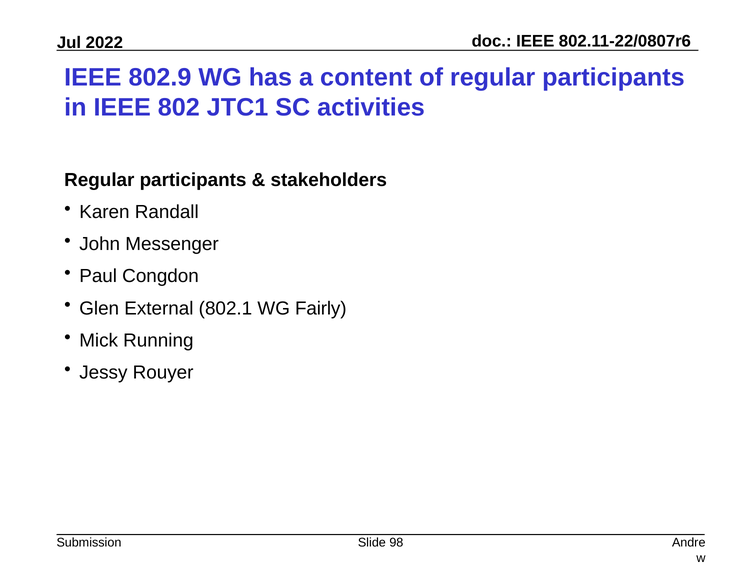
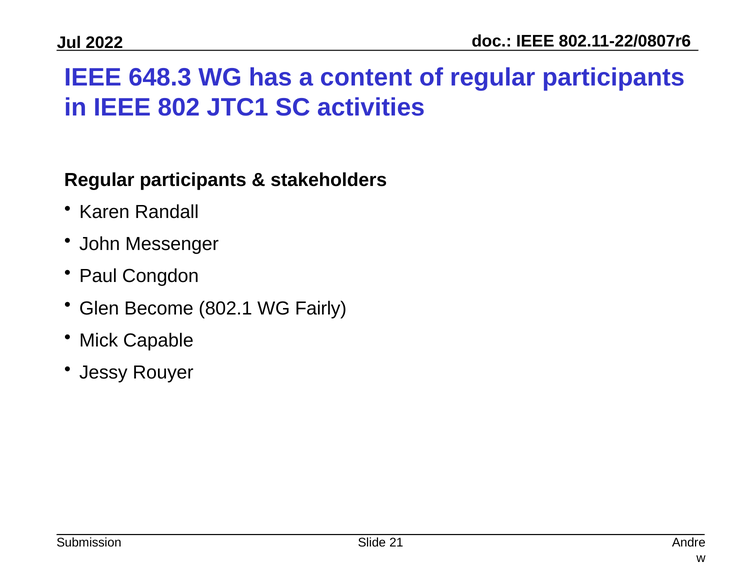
802.9: 802.9 -> 648.3
External: External -> Become
Running: Running -> Capable
98: 98 -> 21
